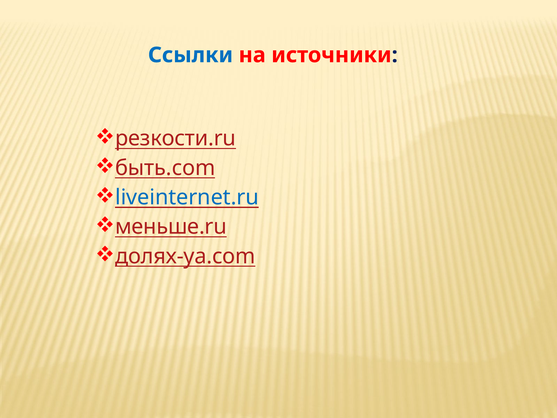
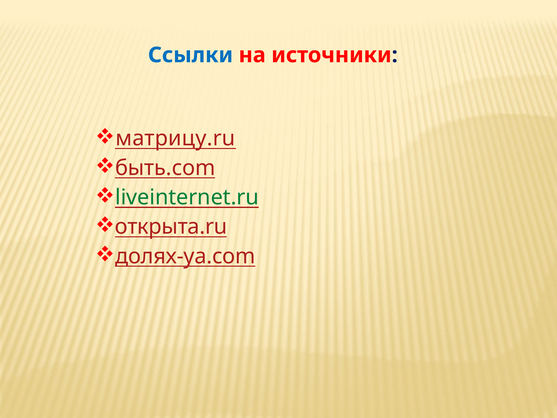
резкости.ru: резкости.ru -> матрицу.ru
liveinternet.ru colour: blue -> green
меньше.ru: меньше.ru -> открыта.ru
